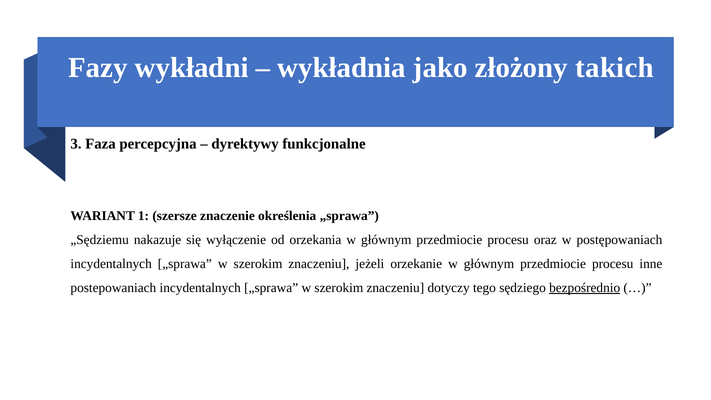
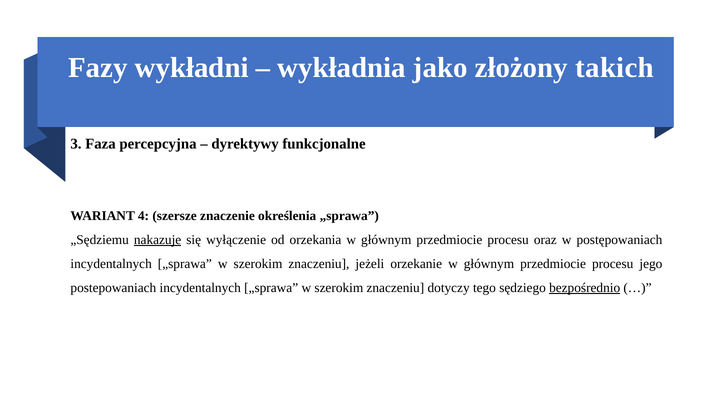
1: 1 -> 4
nakazuje underline: none -> present
inne: inne -> jego
